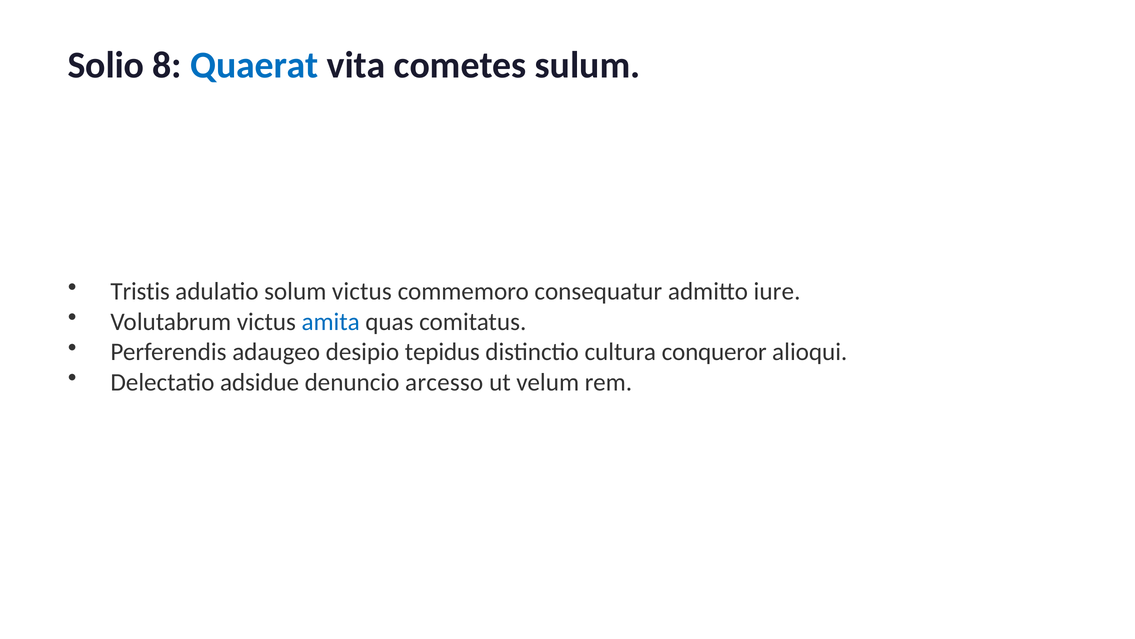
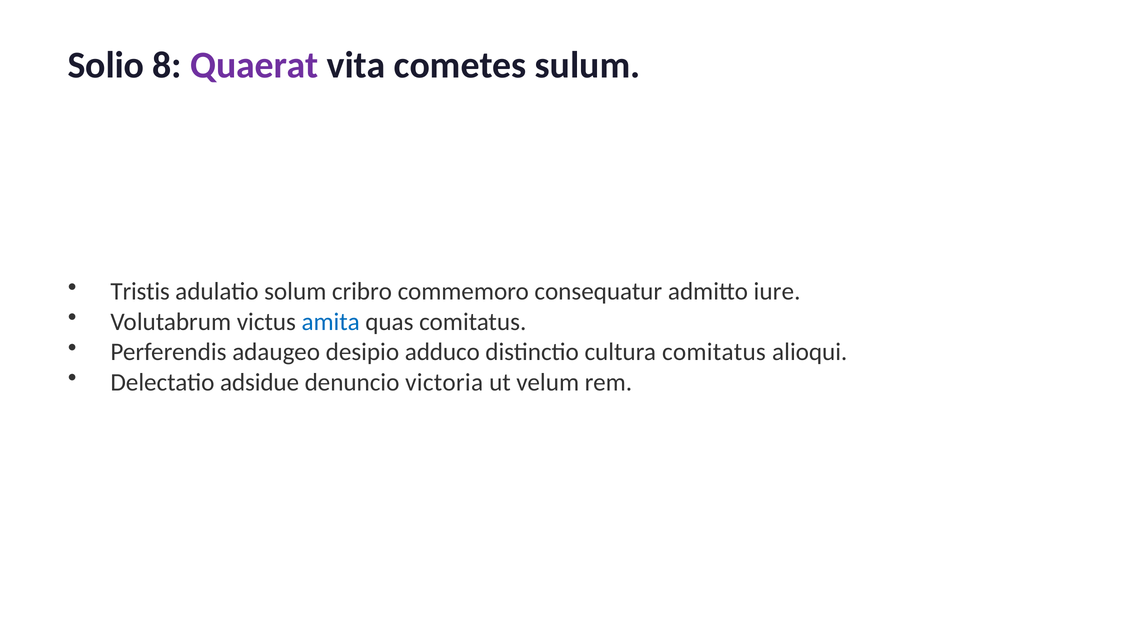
Quaerat colour: blue -> purple
solum victus: victus -> cribro
tepidus: tepidus -> adduco
cultura conqueror: conqueror -> comitatus
arcesso: arcesso -> victoria
